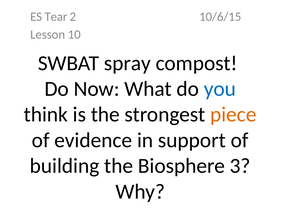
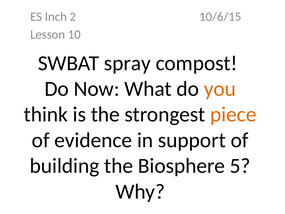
Tear: Tear -> Inch
you colour: blue -> orange
3: 3 -> 5
